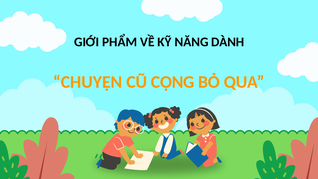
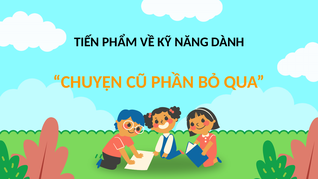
GIỚI: GIỚI -> TIẾN
CỘNG: CỘNG -> PHẦN
